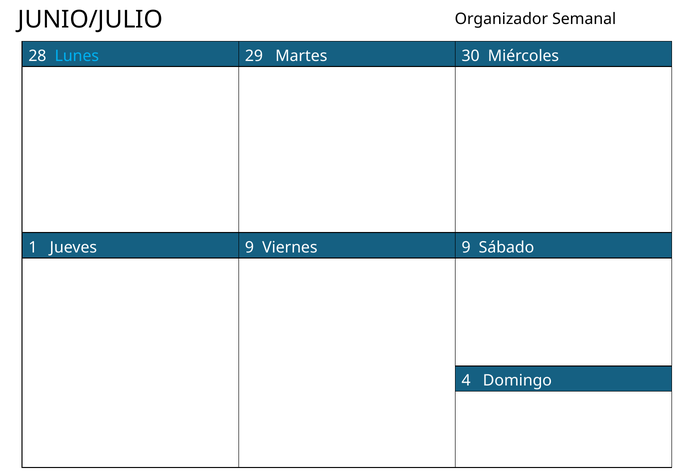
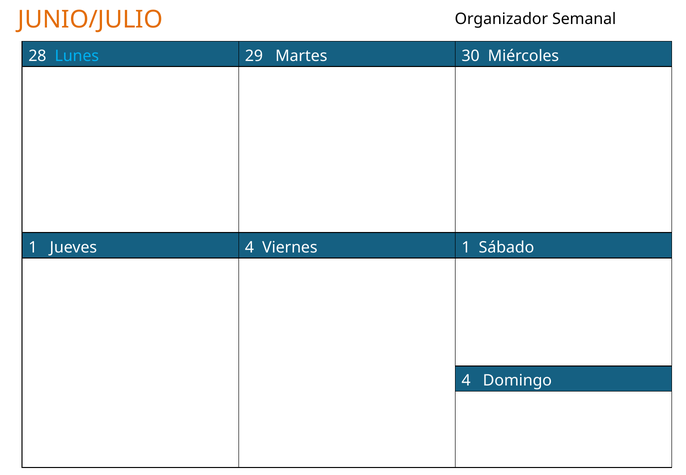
JUNIO/JULIO colour: black -> orange
Jueves 9: 9 -> 4
Viernes 9: 9 -> 1
